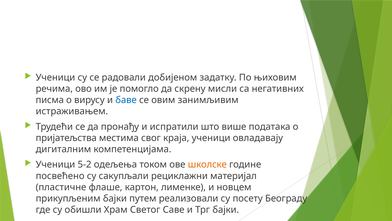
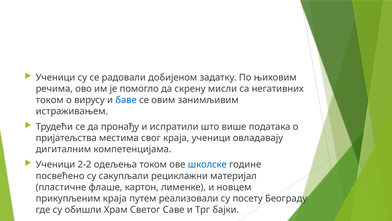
писма at (50, 100): писма -> током
5-2: 5-2 -> 2-2
школске colour: orange -> blue
прикупљеним бајки: бајки -> краја
